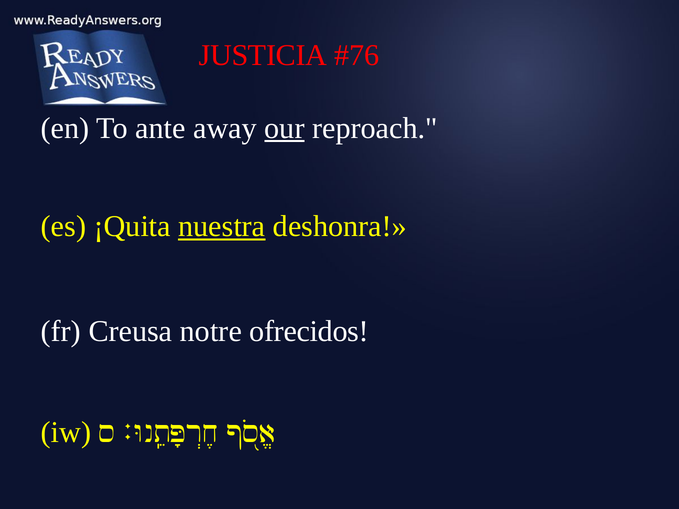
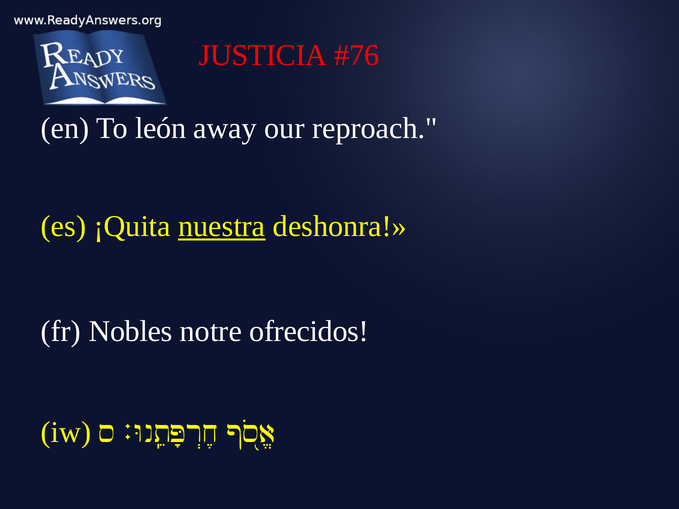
ante: ante -> león
our underline: present -> none
Creusa: Creusa -> Nobles
